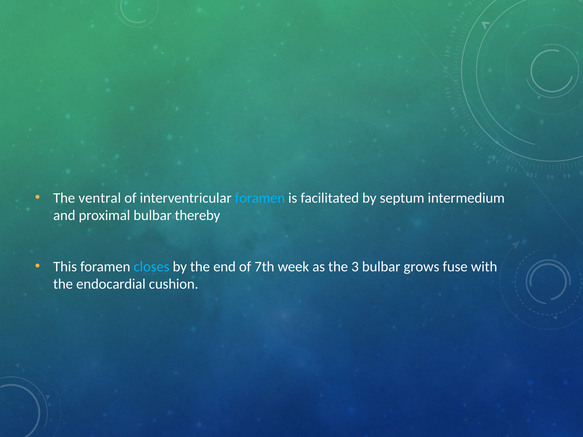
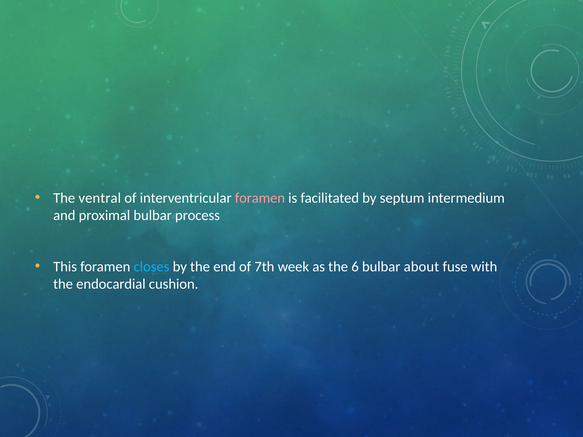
foramen at (260, 198) colour: light blue -> pink
thereby: thereby -> process
3: 3 -> 6
grows: grows -> about
